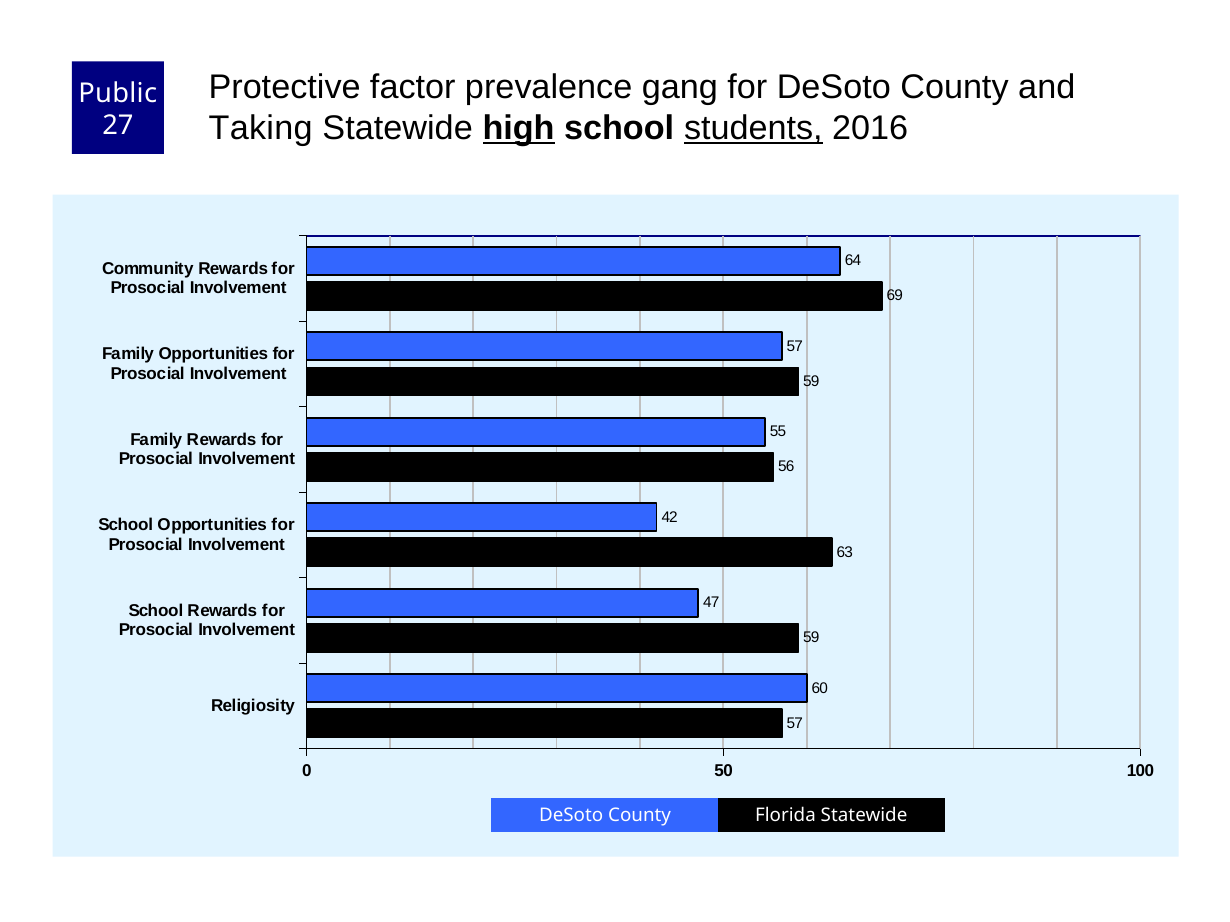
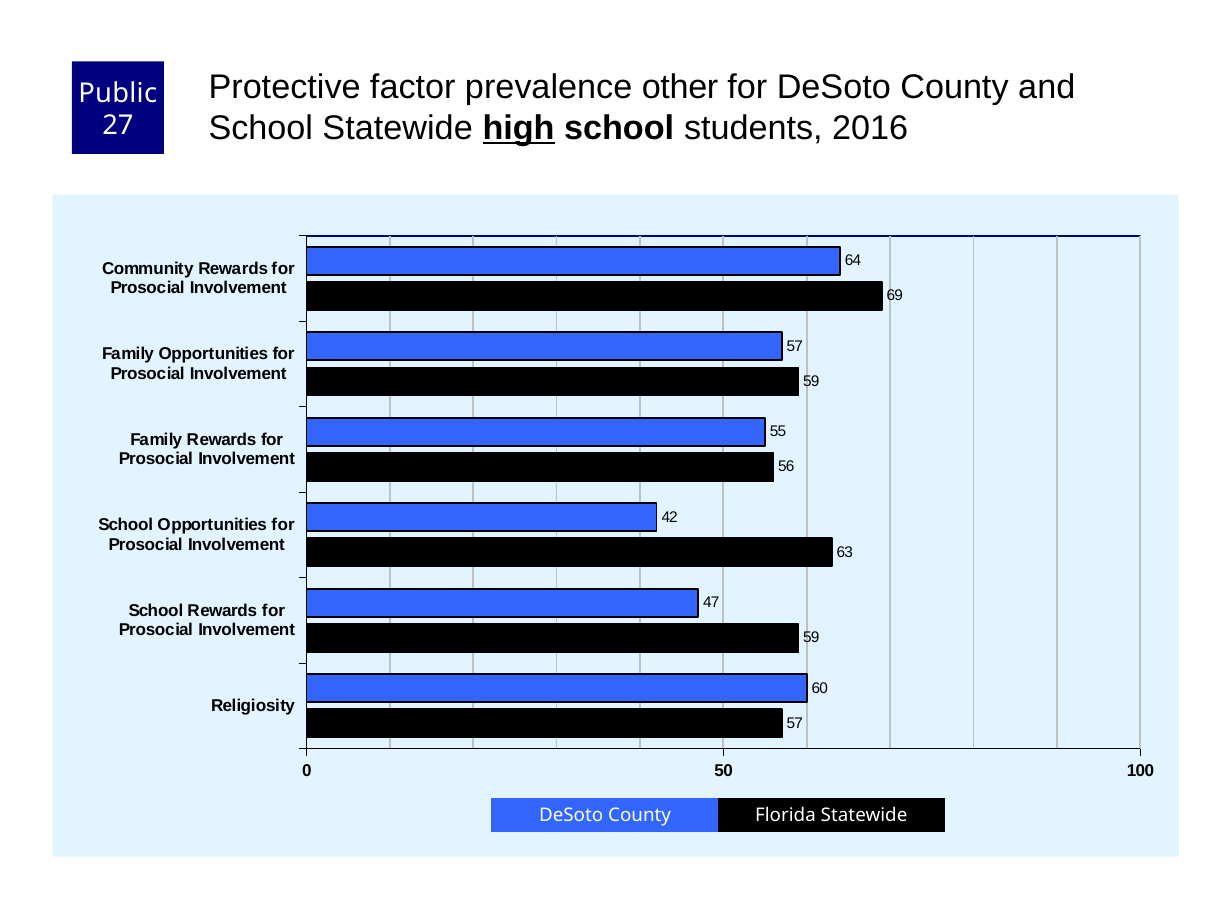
gang: gang -> other
Taking at (261, 129): Taking -> School
students underline: present -> none
